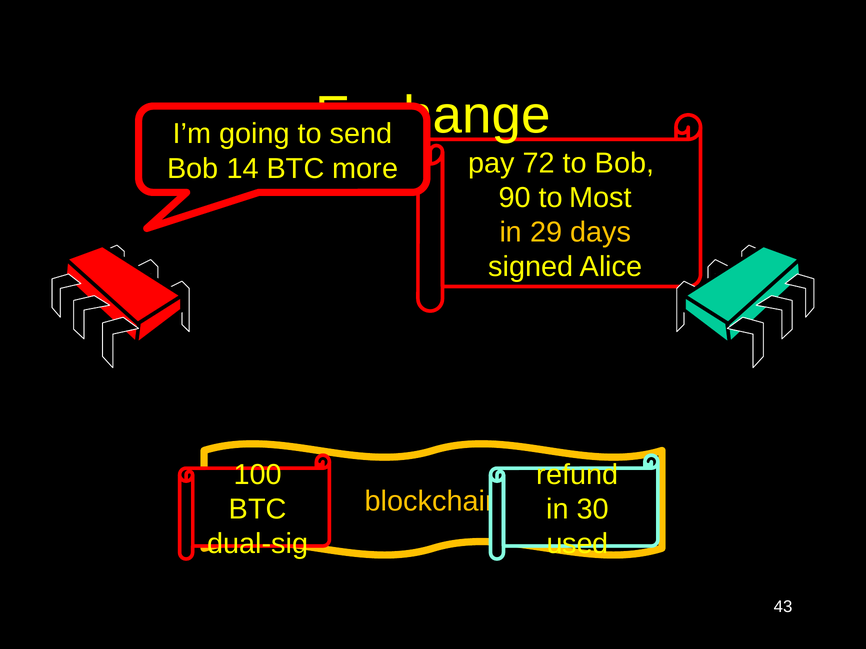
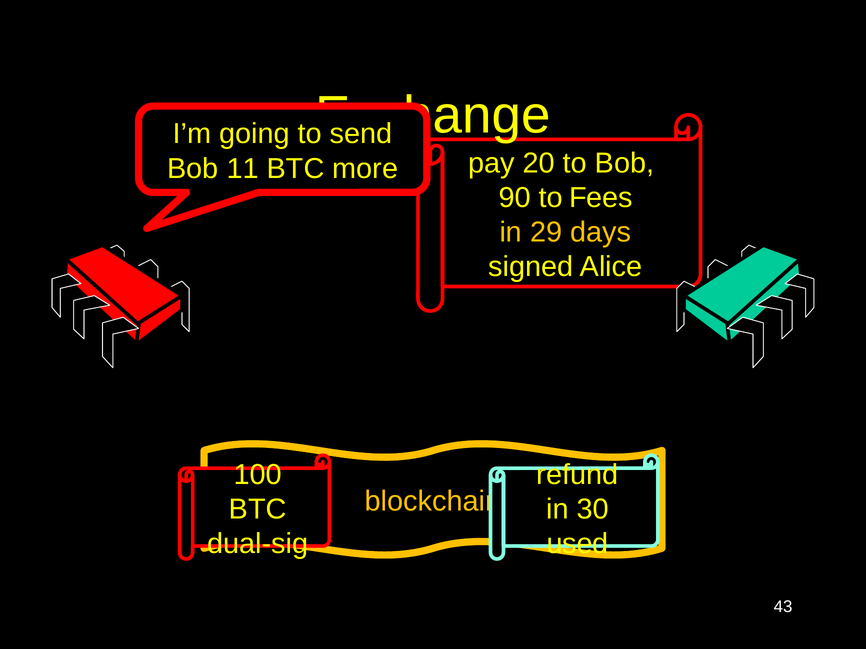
72: 72 -> 20
14: 14 -> 11
Most: Most -> Fees
